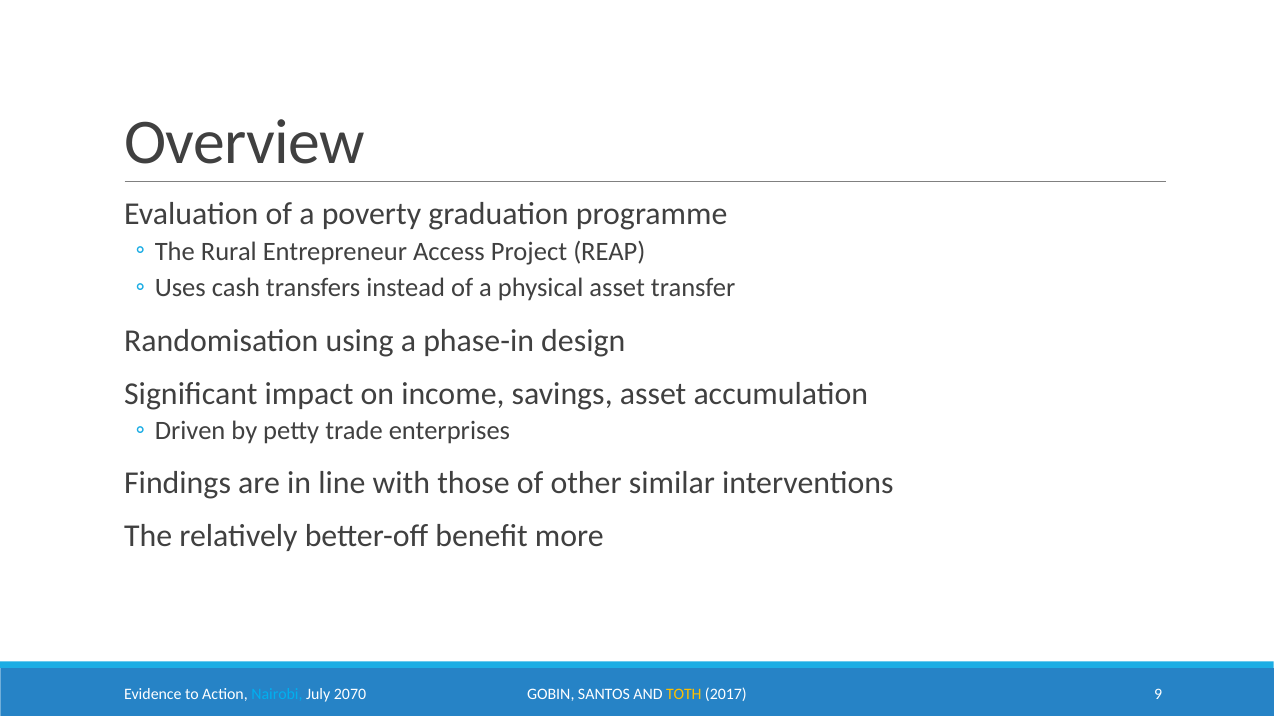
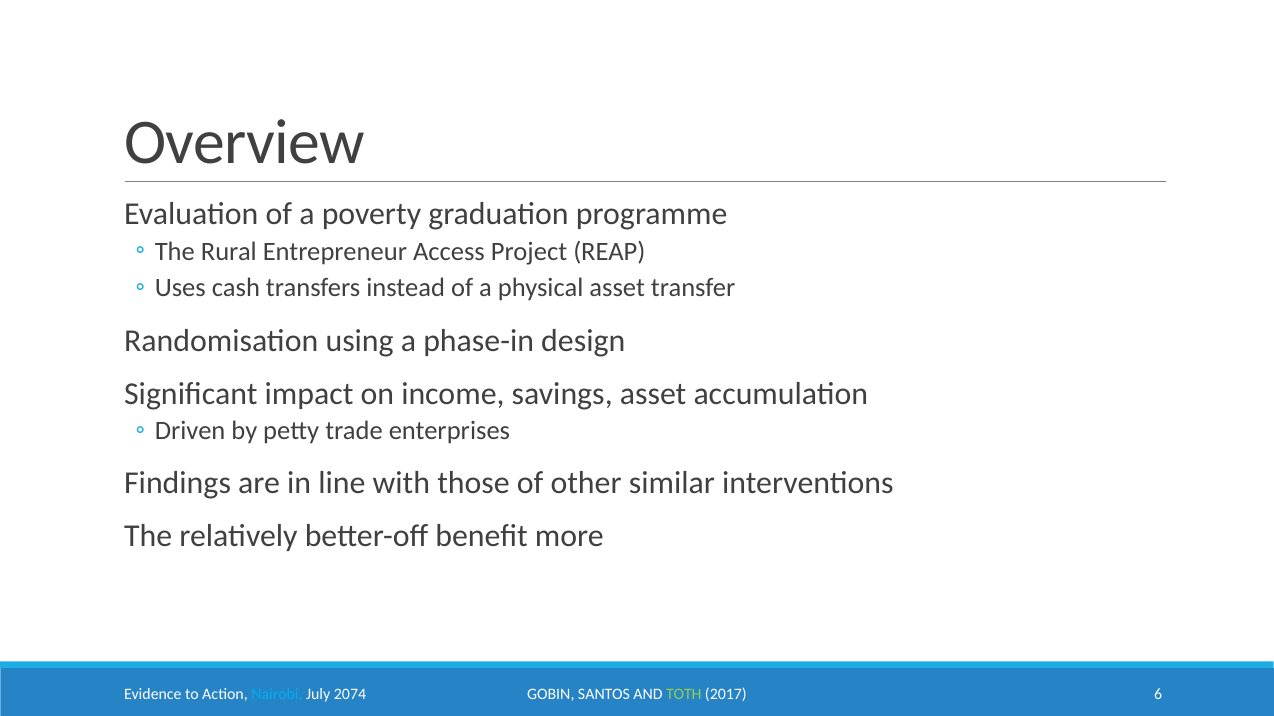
2070: 2070 -> 2074
TOTH colour: yellow -> light green
9: 9 -> 6
